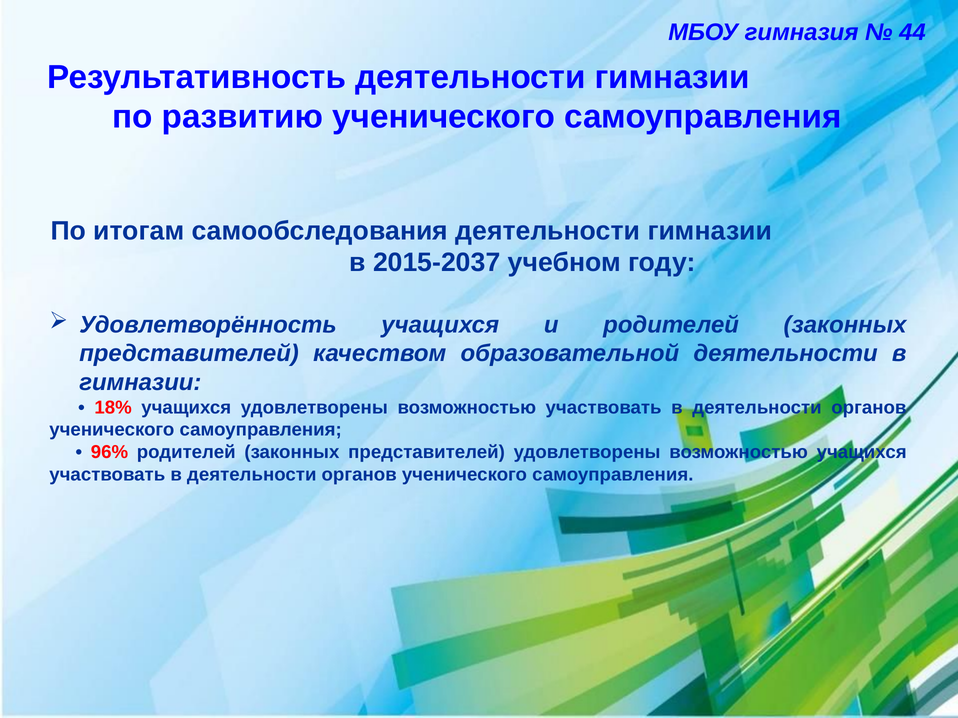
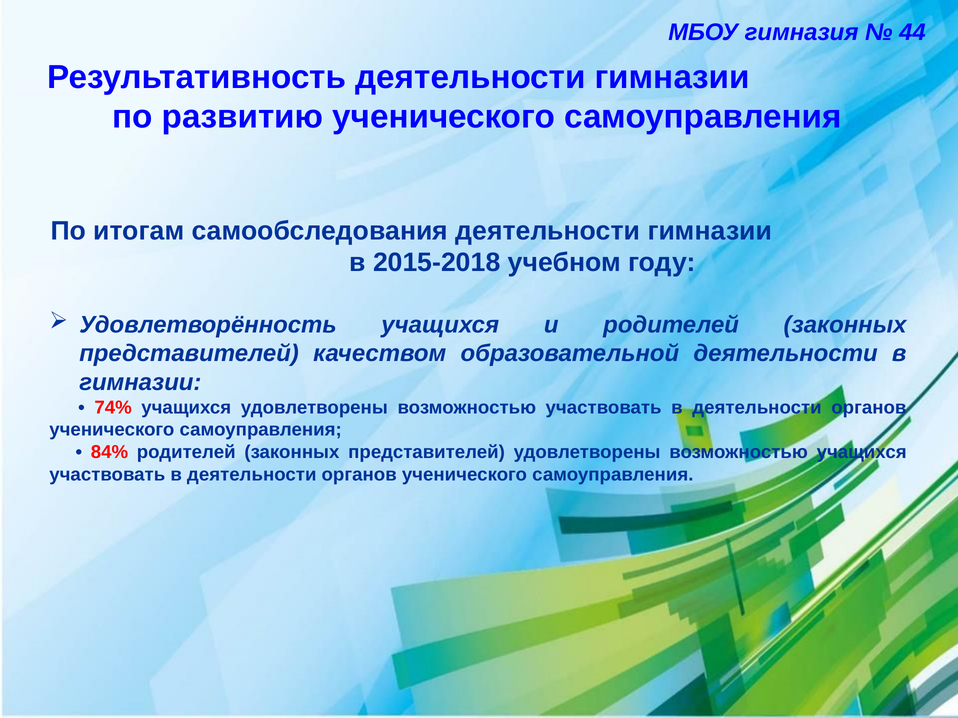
2015-2037: 2015-2037 -> 2015-2018
18%: 18% -> 74%
96%: 96% -> 84%
